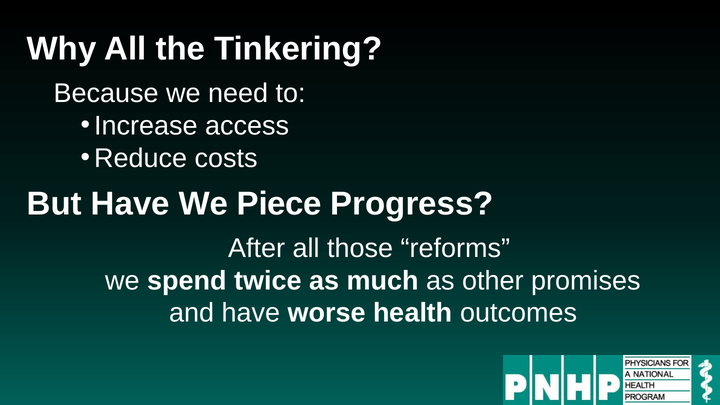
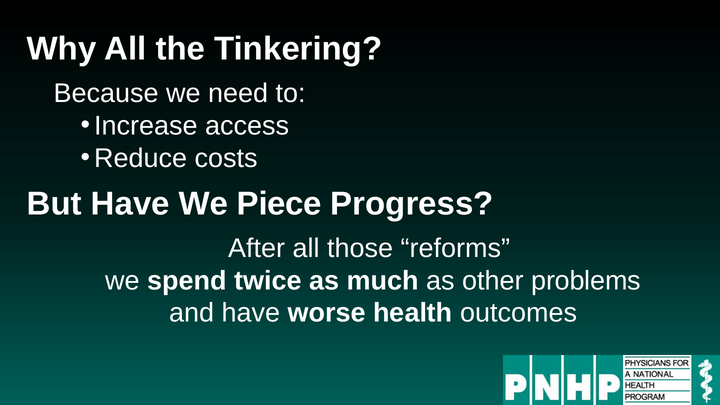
promises: promises -> problems
